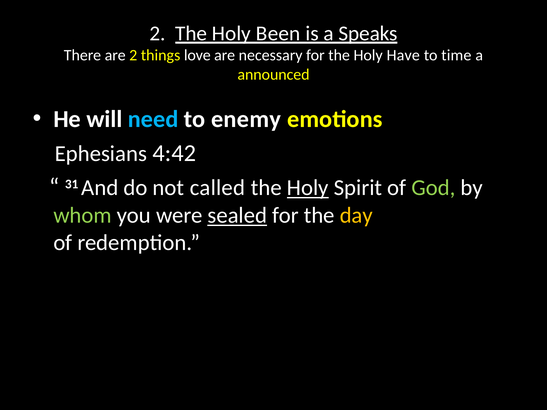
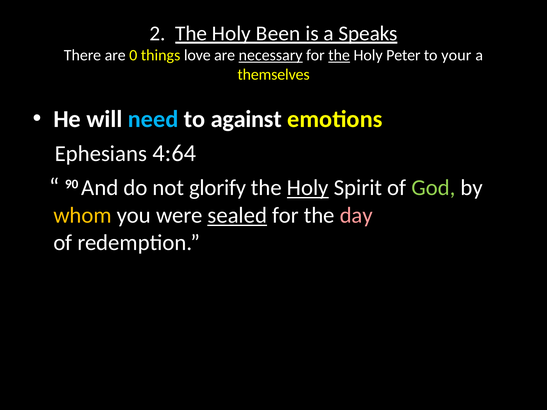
are 2: 2 -> 0
necessary underline: none -> present
the at (339, 55) underline: none -> present
Have: Have -> Peter
time: time -> your
announced: announced -> themselves
enemy: enemy -> against
4:42: 4:42 -> 4:64
31: 31 -> 90
called: called -> glorify
whom colour: light green -> yellow
day colour: yellow -> pink
